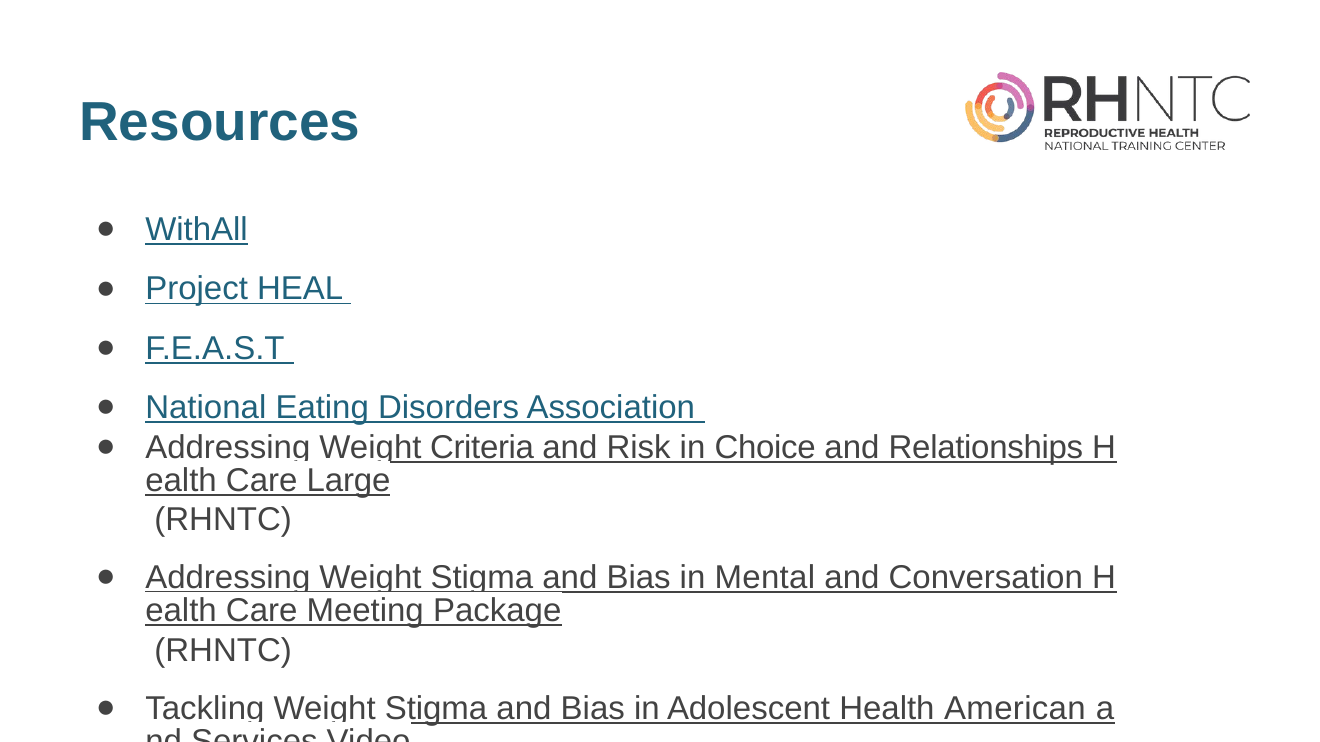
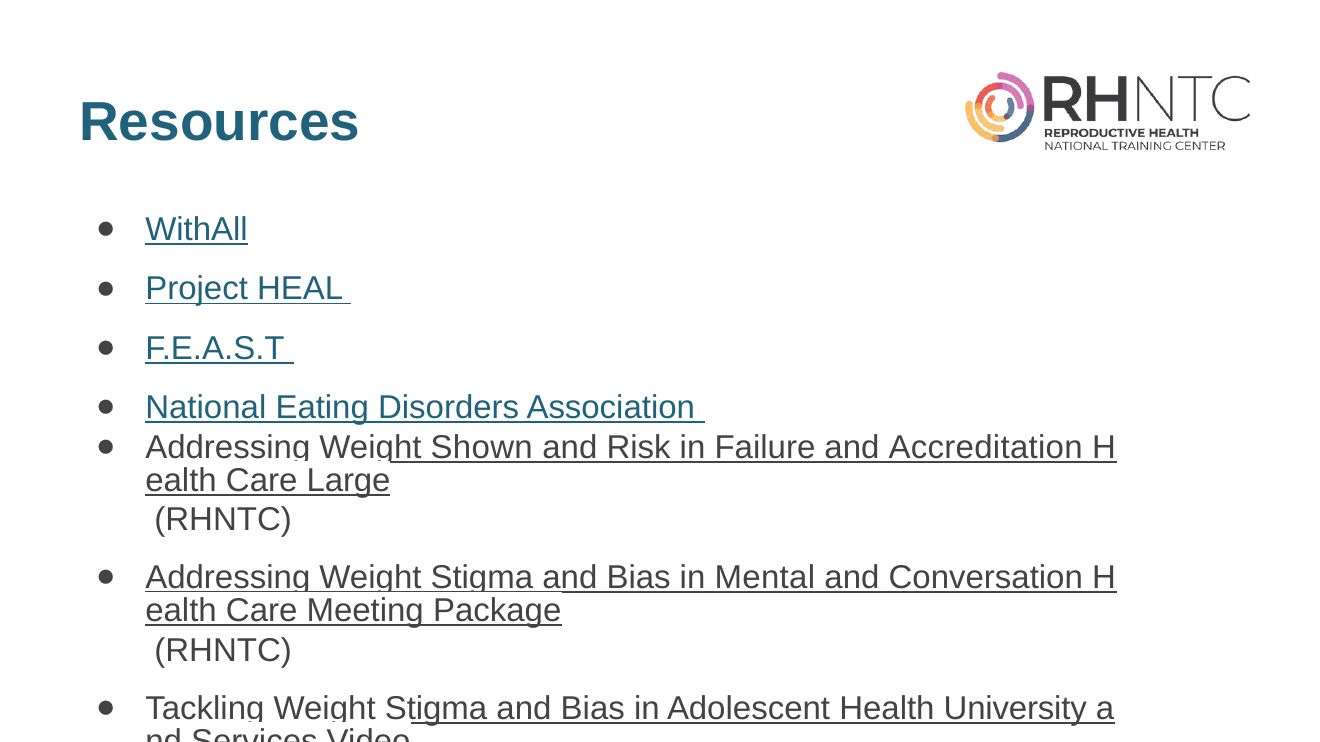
Criteria: Criteria -> Shown
Choice: Choice -> Failure
Relationships: Relationships -> Accreditation
American: American -> University
